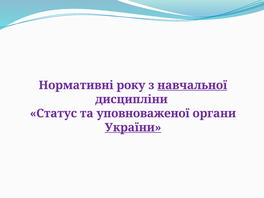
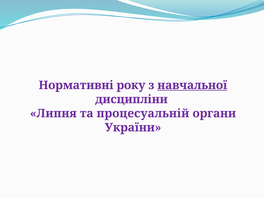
Статус: Статус -> Липня
уповноваженої: уповноваженої -> процесуальній
України underline: present -> none
